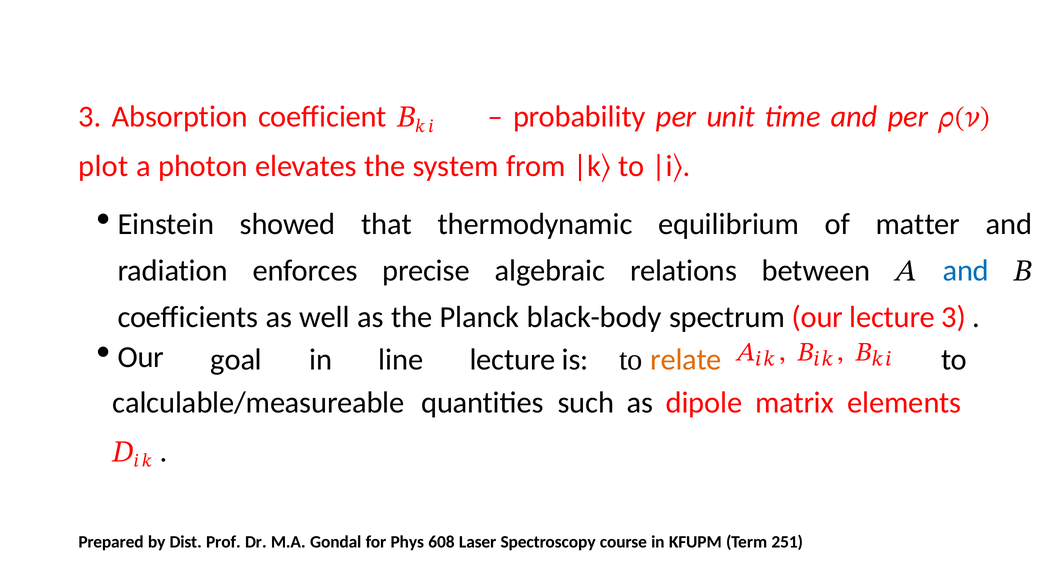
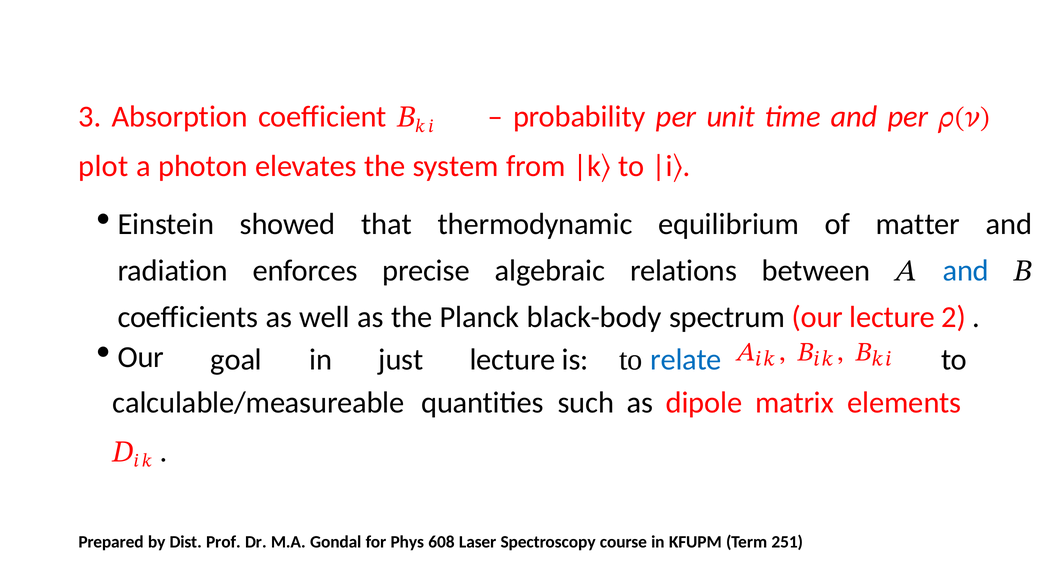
3 at (954, 318): 3 -> 2
line: line -> just
relate colour: orange -> blue
